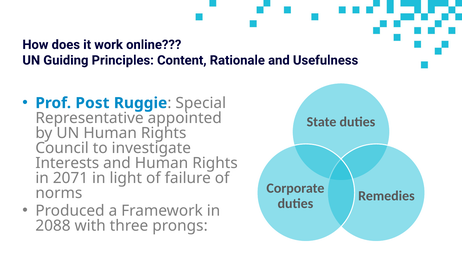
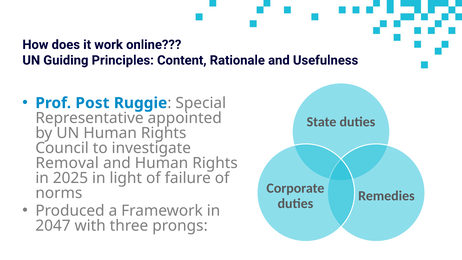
Interests: Interests -> Removal
2071: 2071 -> 2025
2088: 2088 -> 2047
